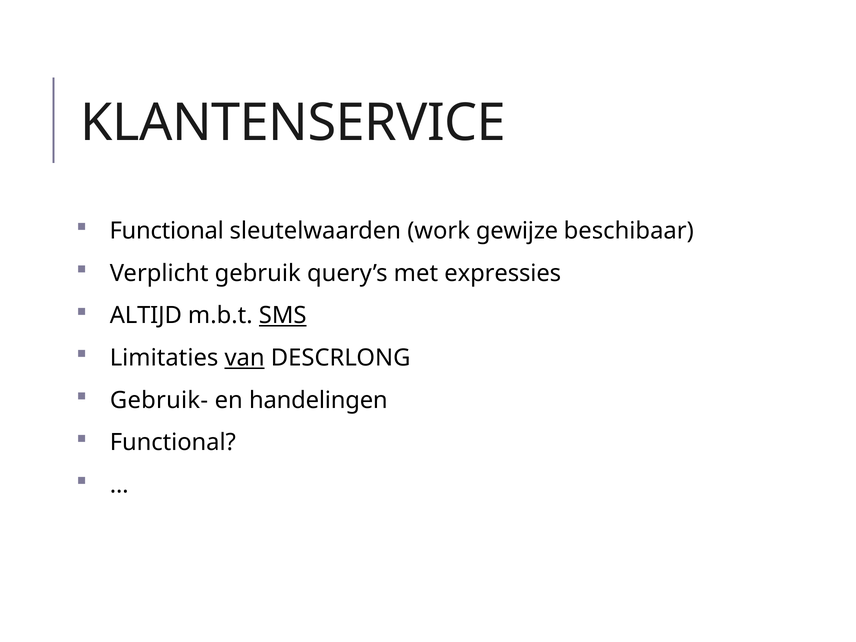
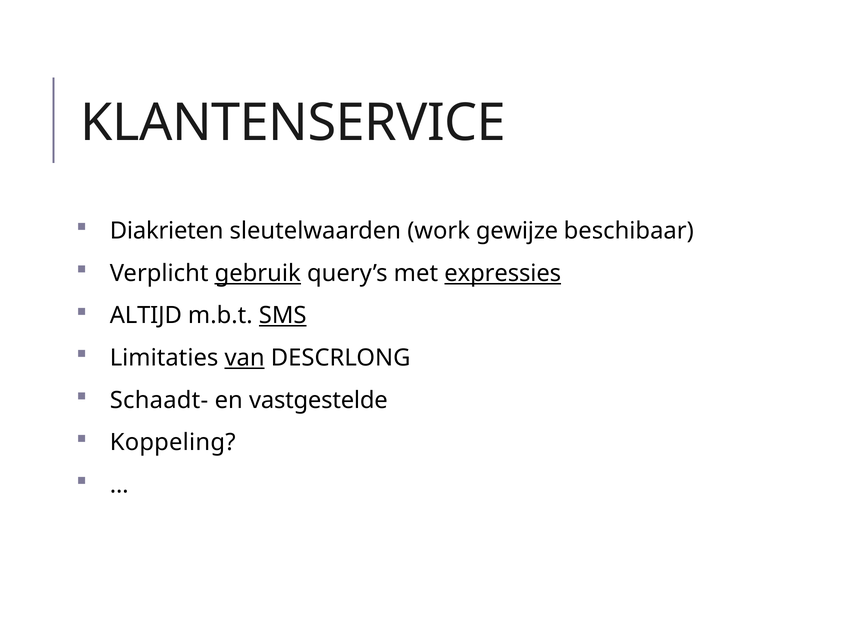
Functional at (167, 231): Functional -> Diakrieten
gebruik underline: none -> present
expressies underline: none -> present
Gebruik-: Gebruik- -> Schaadt-
handelingen: handelingen -> vastgestelde
Functional at (173, 443): Functional -> Koppeling
